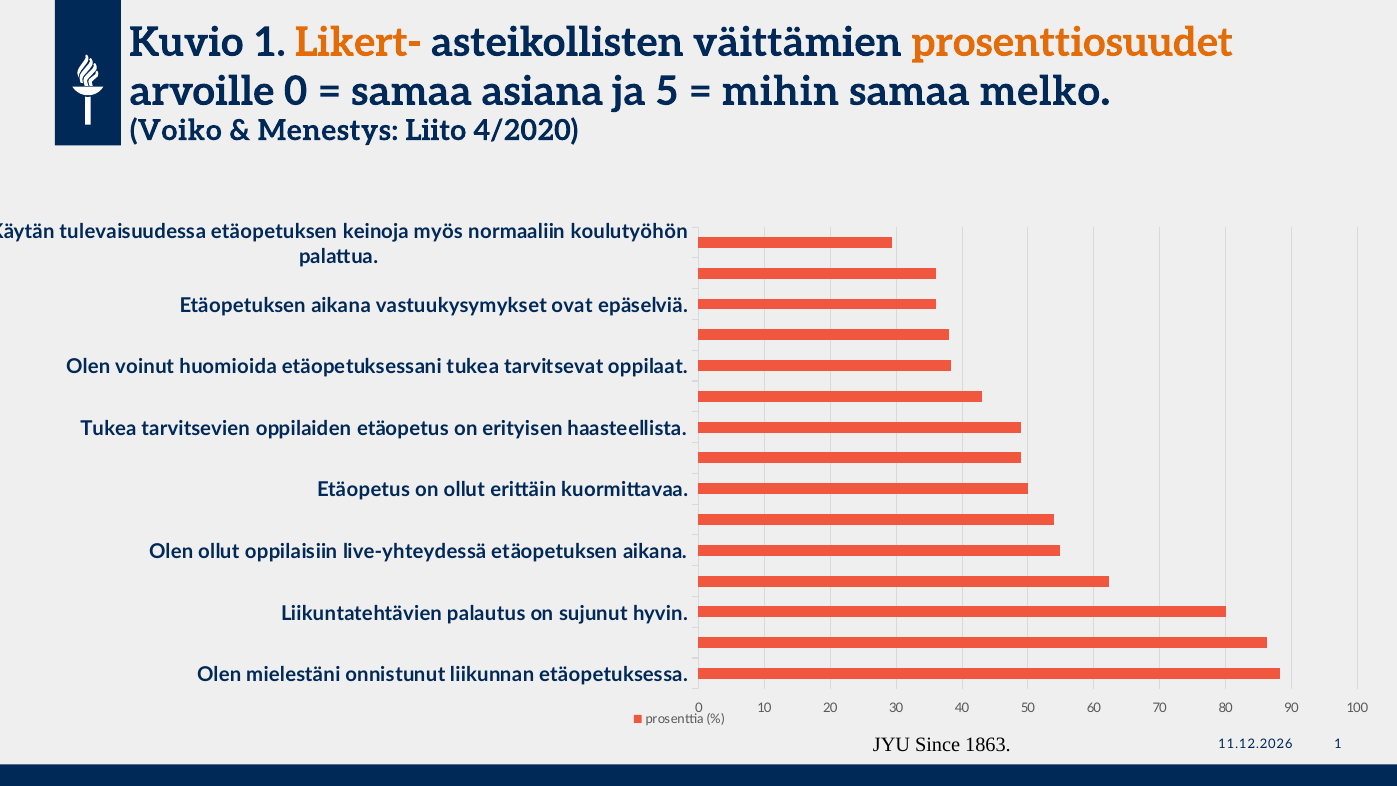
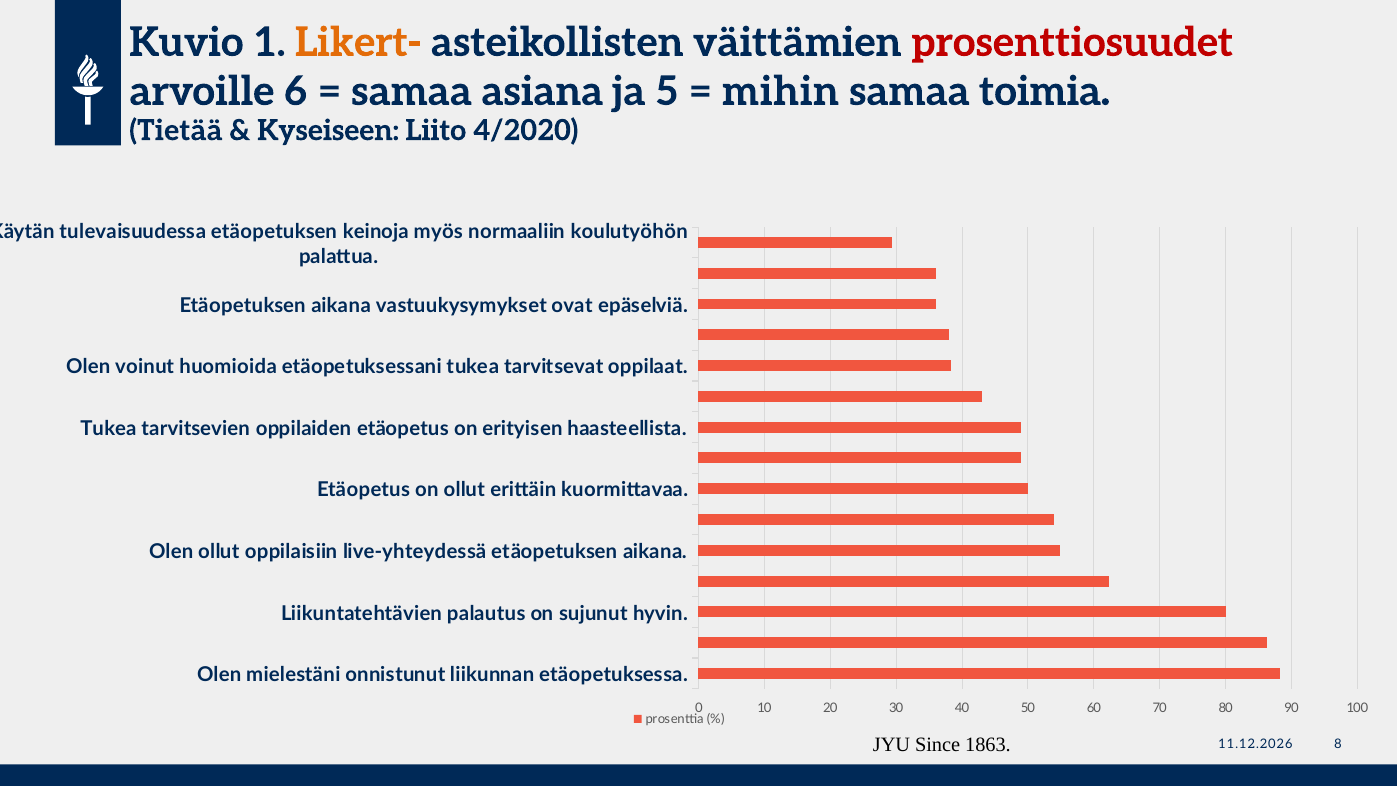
prosenttiosuudet colour: orange -> red
arvoille 0: 0 -> 6
melko: melko -> toimia
Voiko: Voiko -> Tietää
Menestys: Menestys -> Kyseiseen
1863 1: 1 -> 8
